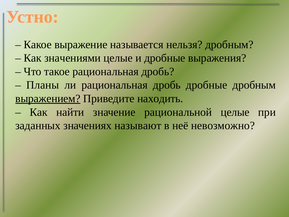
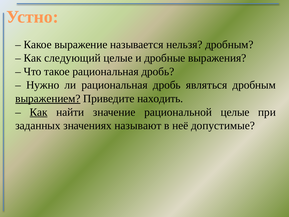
значениями: значениями -> следующий
Планы: Планы -> Нужно
дробь дробные: дробные -> являться
Как at (39, 112) underline: none -> present
невозможно: невозможно -> допустимые
